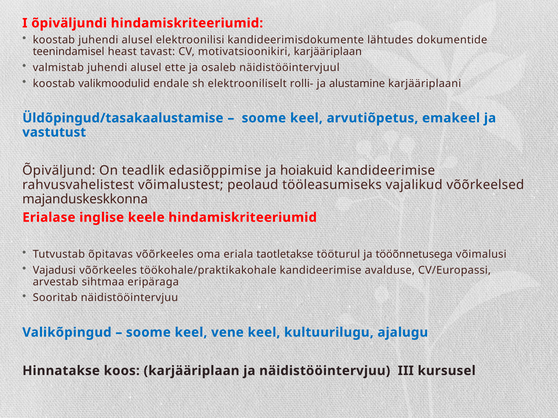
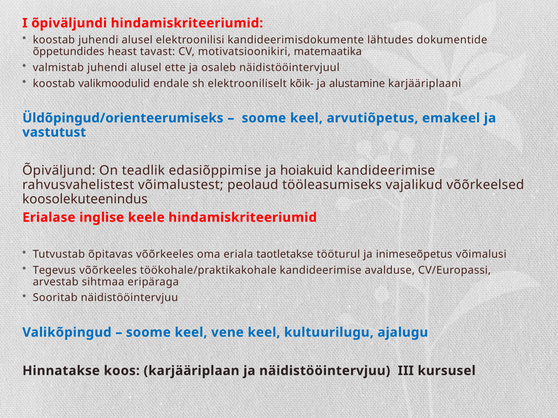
teenindamisel: teenindamisel -> õppetundides
motivatsioonikiri karjääriplaan: karjääriplaan -> matemaatika
rolli-: rolli- -> kõik-
Üldõpingud/tasakaalustamise: Üldõpingud/tasakaalustamise -> Üldõpingud/orienteerumiseks
majanduskeskkonna: majanduskeskkonna -> koosolekuteenindus
tööõnnetusega: tööõnnetusega -> inimeseõpetus
Vajadusi: Vajadusi -> Tegevus
